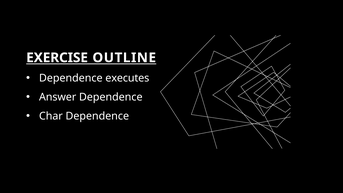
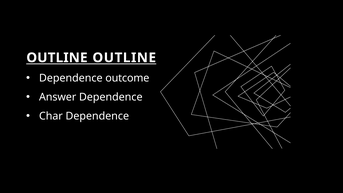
EXERCISE at (57, 58): EXERCISE -> OUTLINE
executes: executes -> outcome
